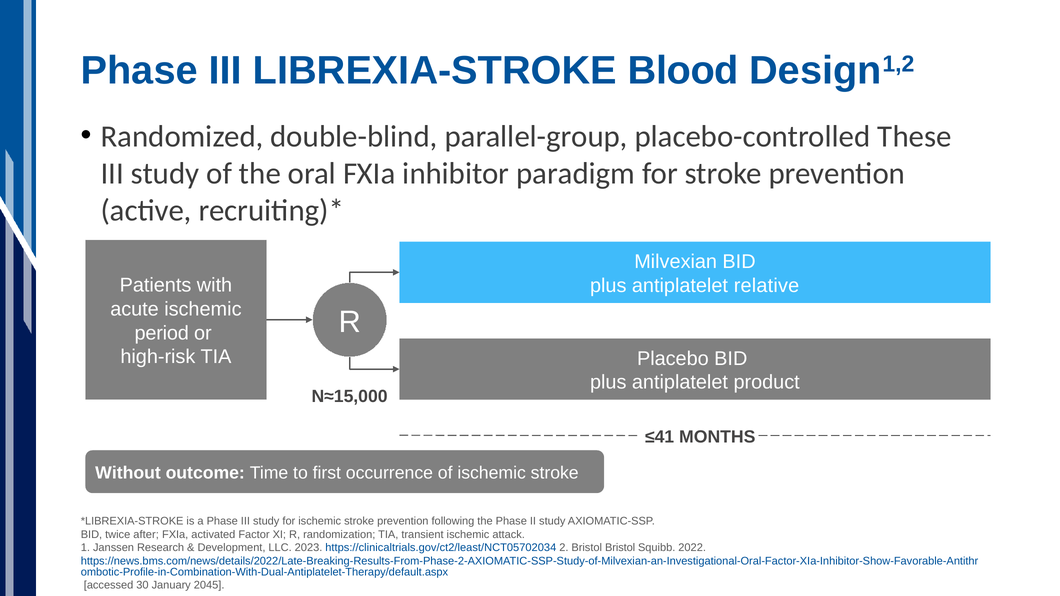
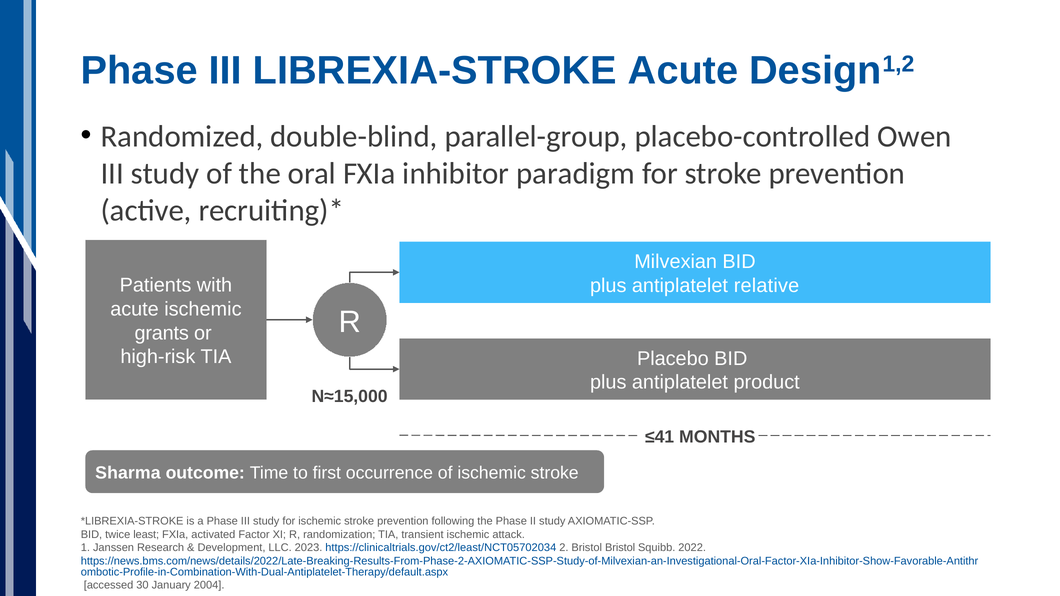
LIBREXIA-STROKE Blood: Blood -> Acute
These: These -> Owen
period: period -> grants
Without: Without -> Sharma
after: after -> least
2045: 2045 -> 2004
